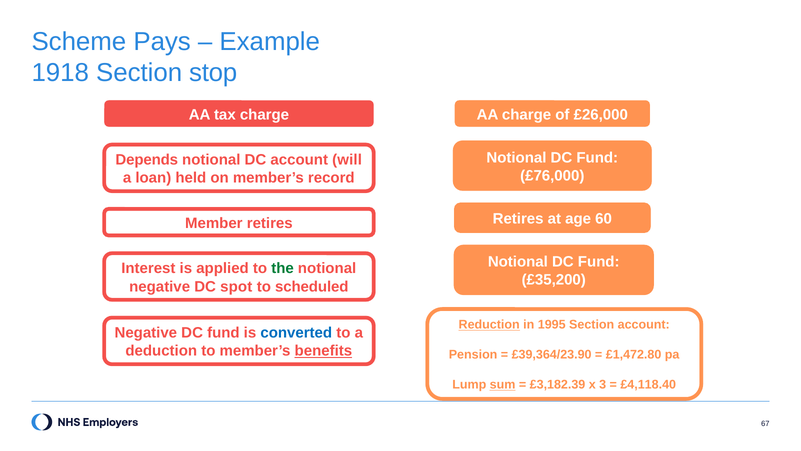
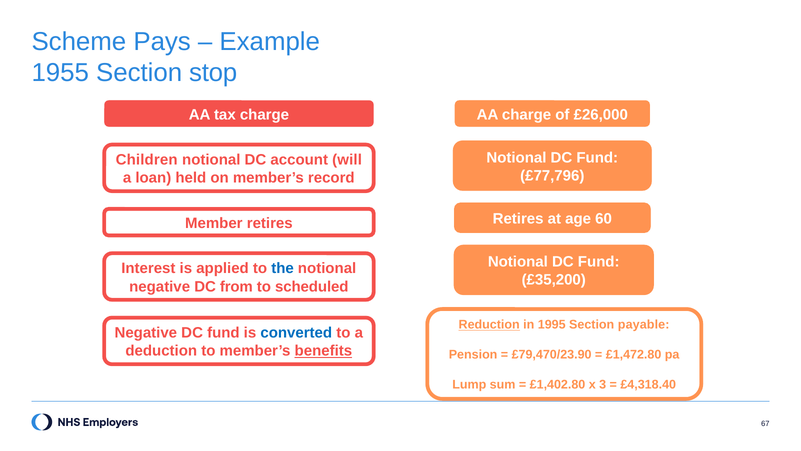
1918: 1918 -> 1955
Depends: Depends -> Children
£76,000: £76,000 -> £77,796
the colour: green -> blue
spot: spot -> from
Section account: account -> payable
£39,364/23.90: £39,364/23.90 -> £79,470/23.90
sum underline: present -> none
£3,182.39: £3,182.39 -> £1,402.80
£4,118.40: £4,118.40 -> £4,318.40
